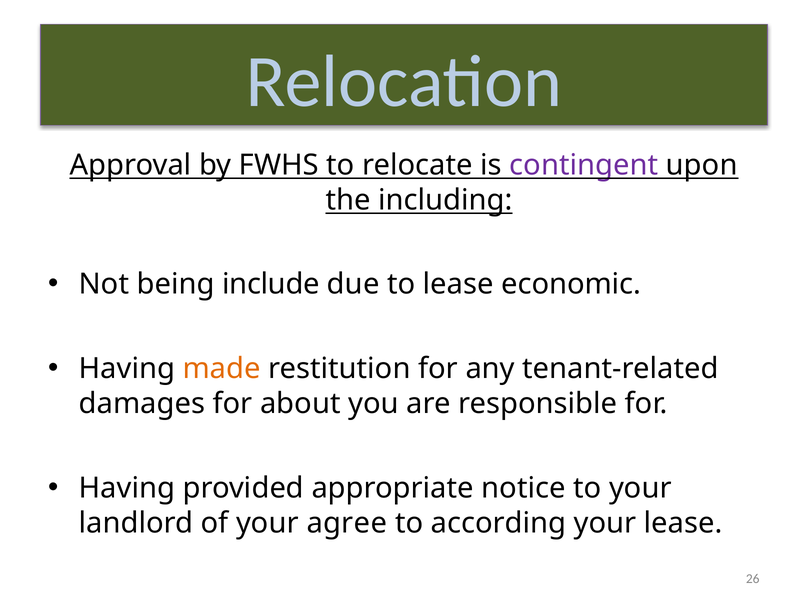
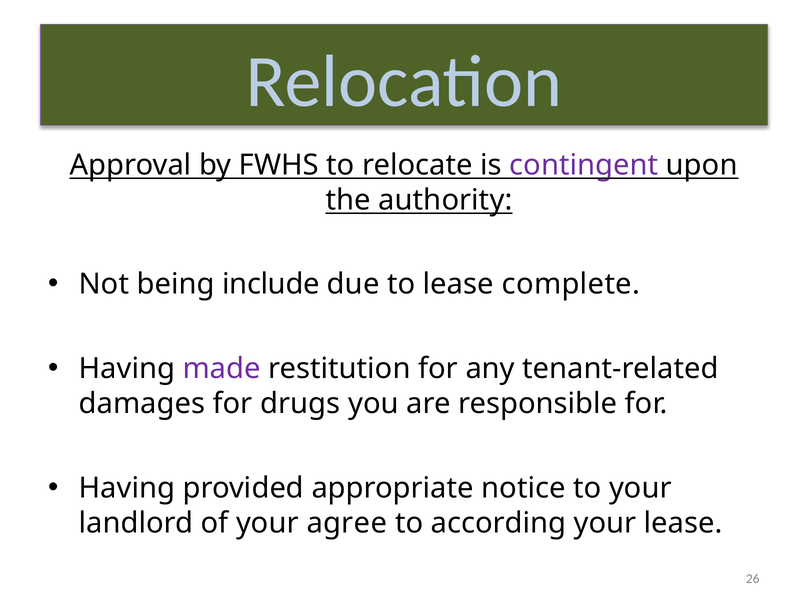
including: including -> authority
economic: economic -> complete
made colour: orange -> purple
about: about -> drugs
